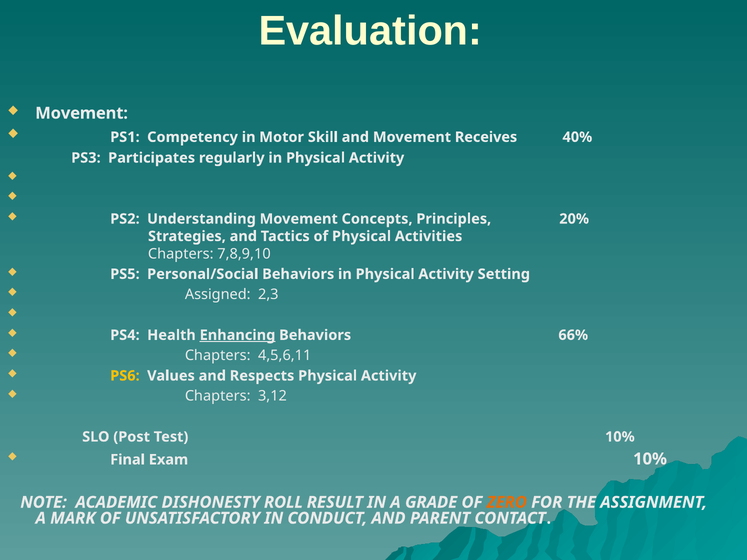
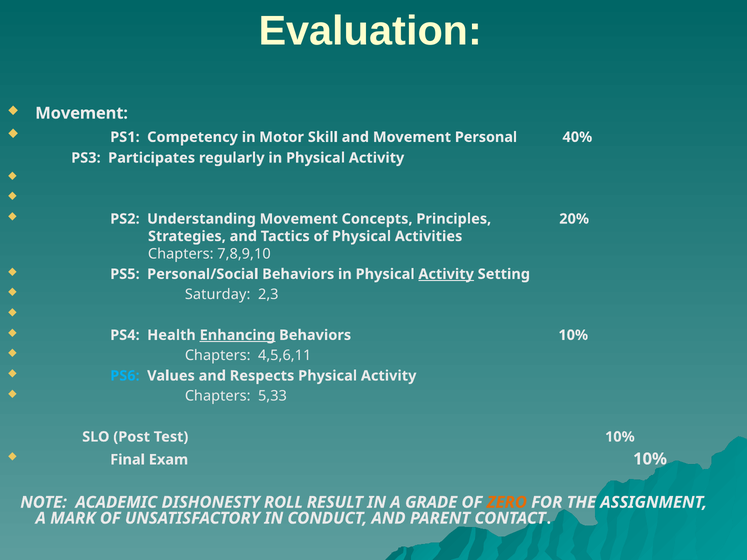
Receives: Receives -> Personal
Activity at (446, 274) underline: none -> present
Assigned: Assigned -> Saturday
Behaviors 66%: 66% -> 10%
PS6 colour: yellow -> light blue
3,12: 3,12 -> 5,33
